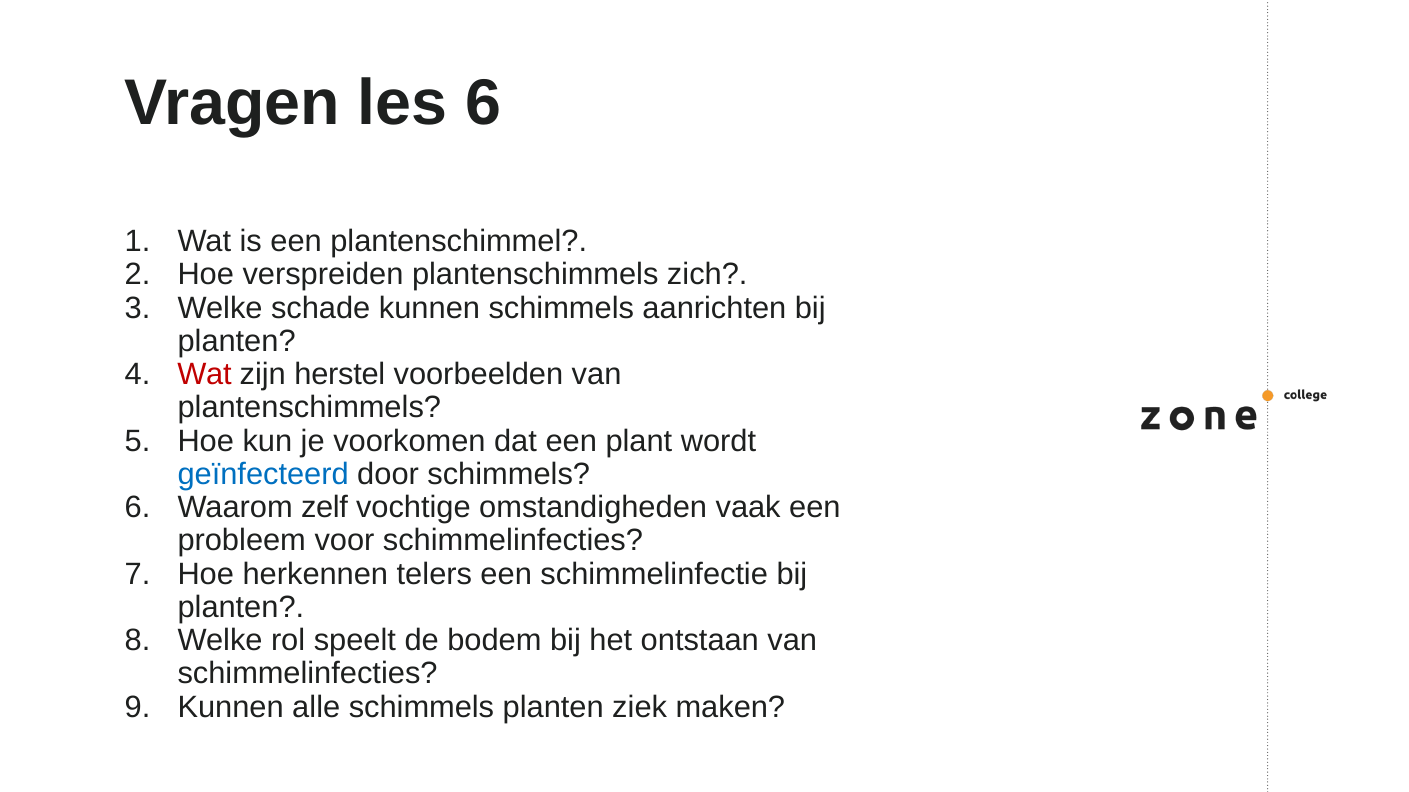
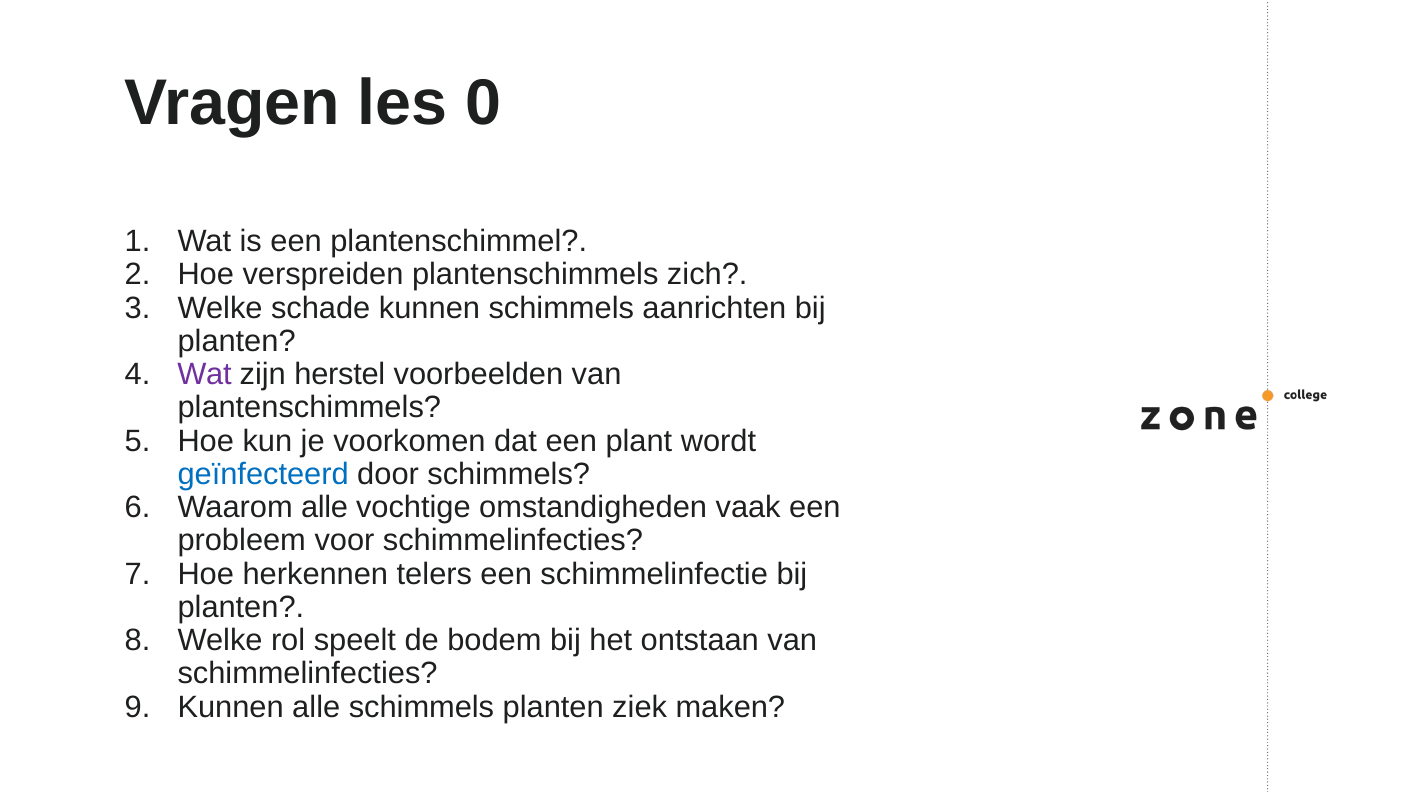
les 6: 6 -> 0
Wat at (205, 375) colour: red -> purple
Waarom zelf: zelf -> alle
